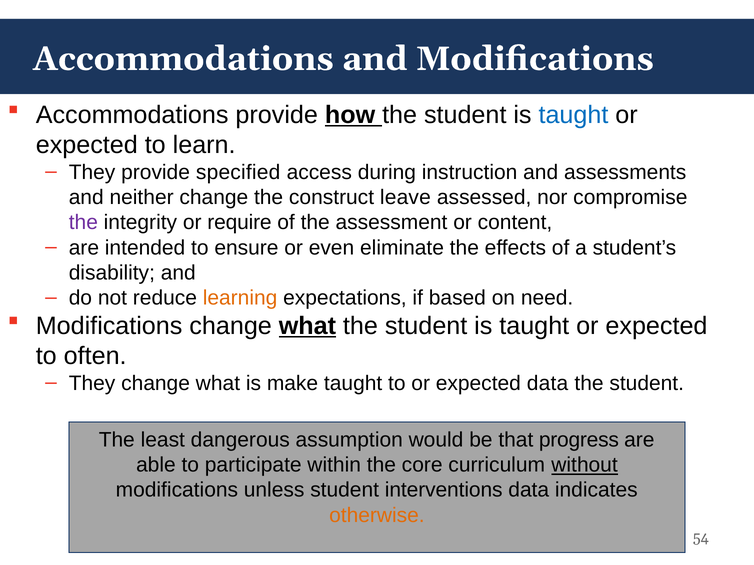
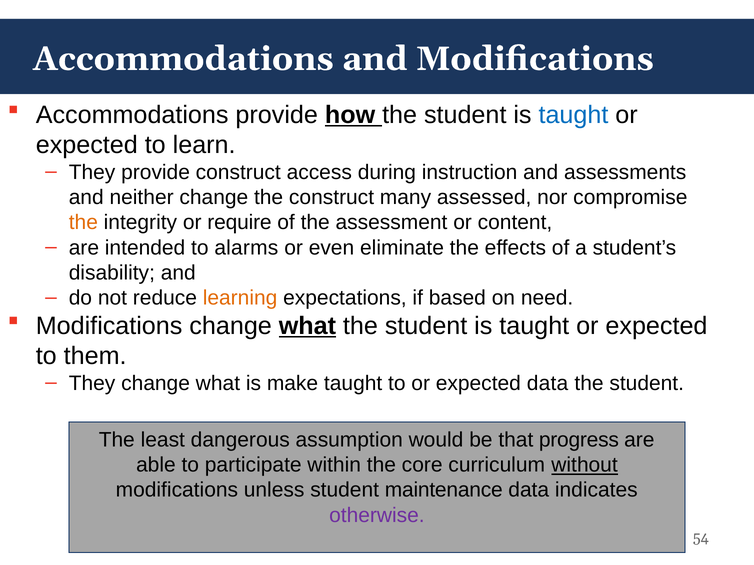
provide specified: specified -> construct
leave: leave -> many
the at (83, 223) colour: purple -> orange
ensure: ensure -> alarms
often: often -> them
interventions: interventions -> maintenance
otherwise colour: orange -> purple
